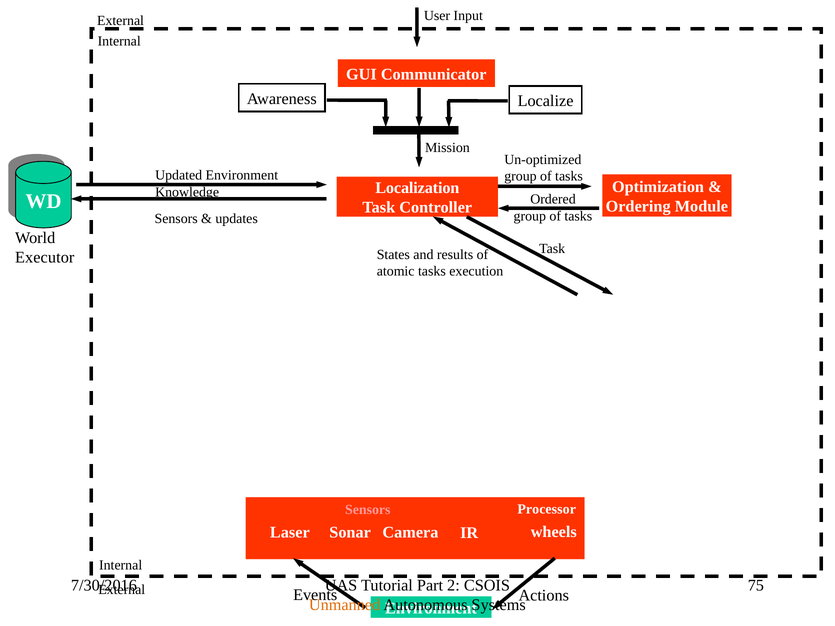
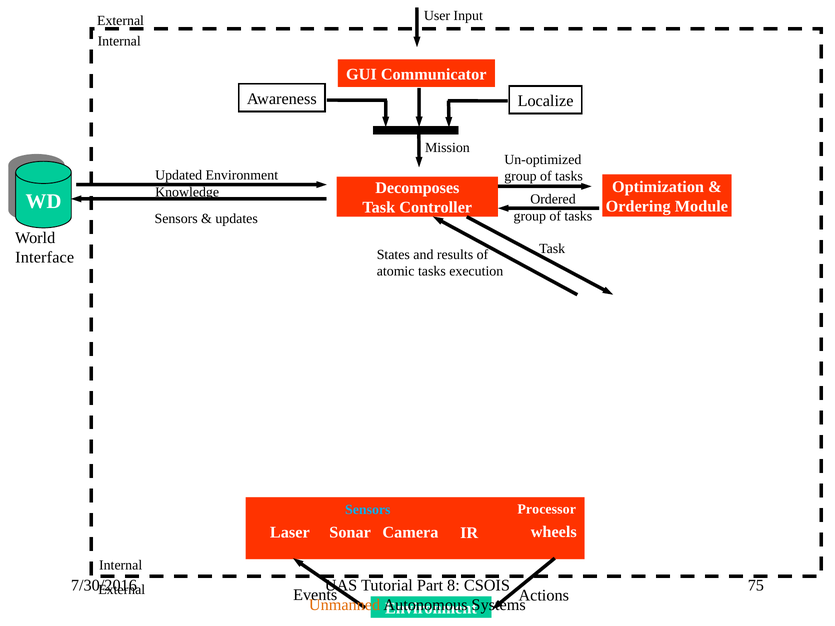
Localization: Localization -> Decomposes
Executor: Executor -> Interface
Sensors at (368, 510) colour: pink -> light blue
2: 2 -> 8
